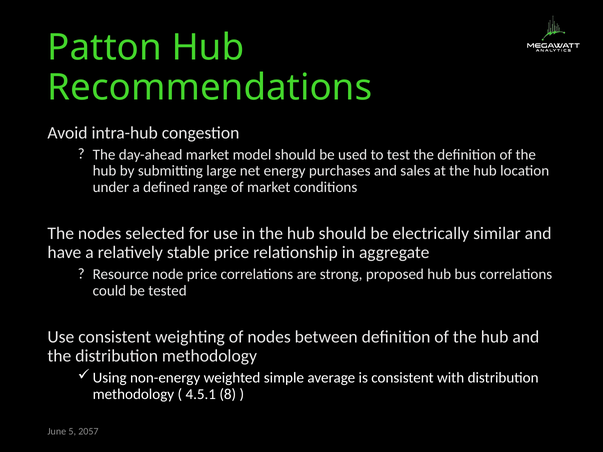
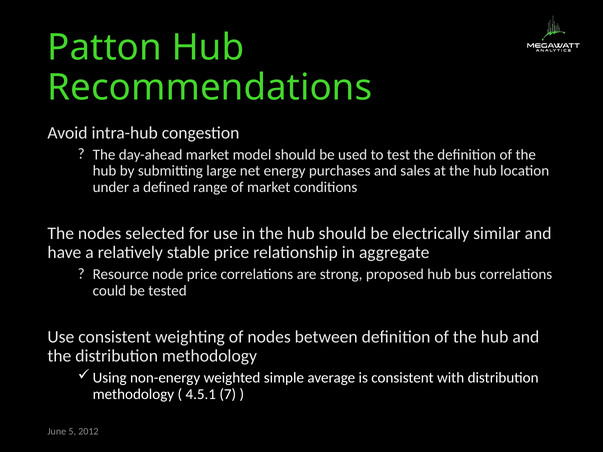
8: 8 -> 7
2057: 2057 -> 2012
